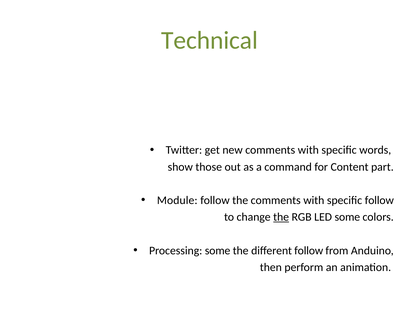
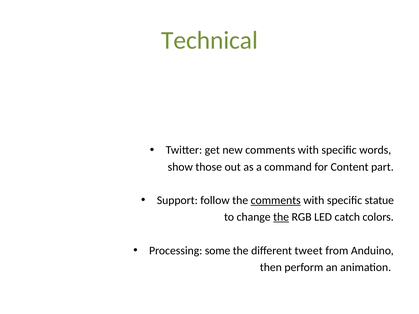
Module: Module -> Support
comments at (276, 201) underline: none -> present
specific follow: follow -> statue
LED some: some -> catch
different follow: follow -> tweet
